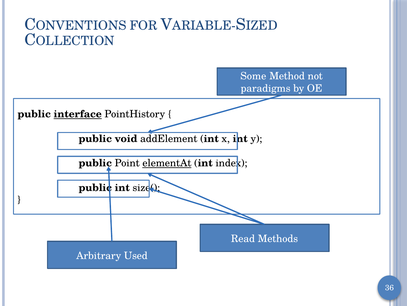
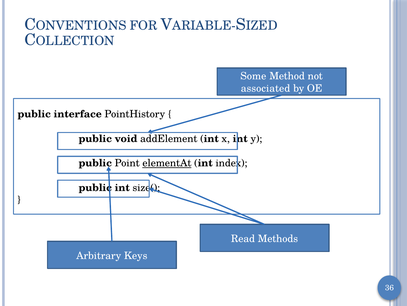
paradigms: paradigms -> associated
interface underline: present -> none
Used: Used -> Keys
